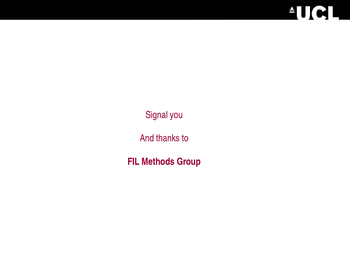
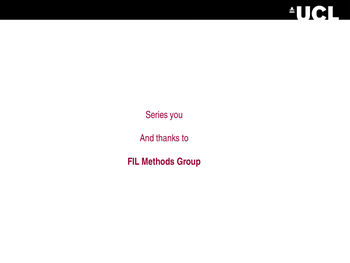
Signal: Signal -> Series
